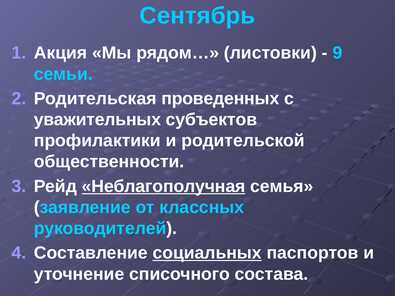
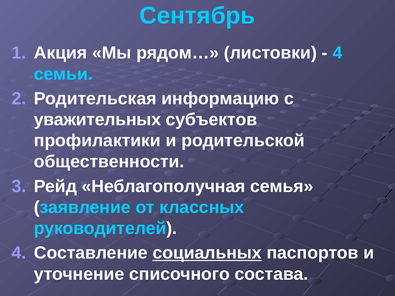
9 at (338, 53): 9 -> 4
проведенных: проведенных -> информацию
Неблагополучная underline: present -> none
